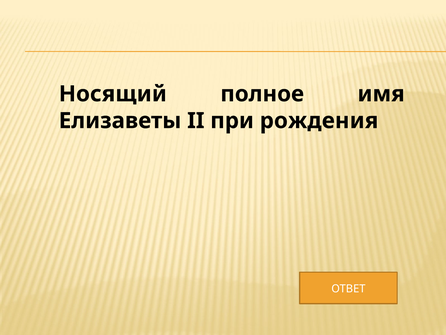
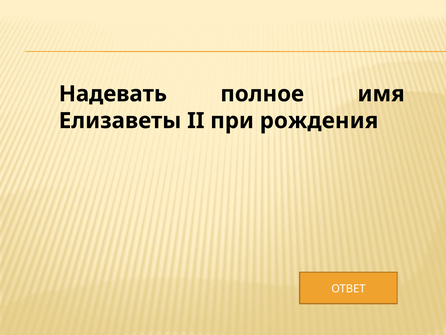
Носящий: Носящий -> Надевать
